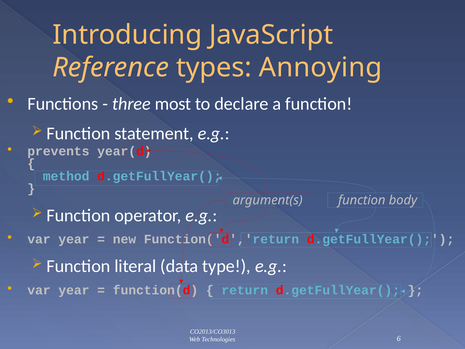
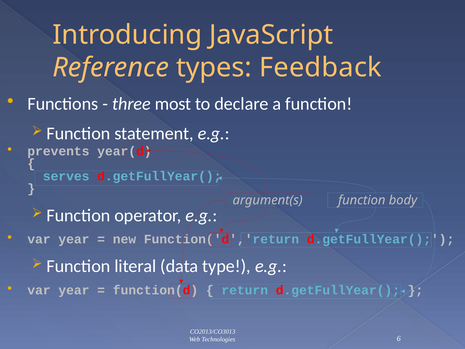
Annoying: Annoying -> Feedback
method: method -> serves
